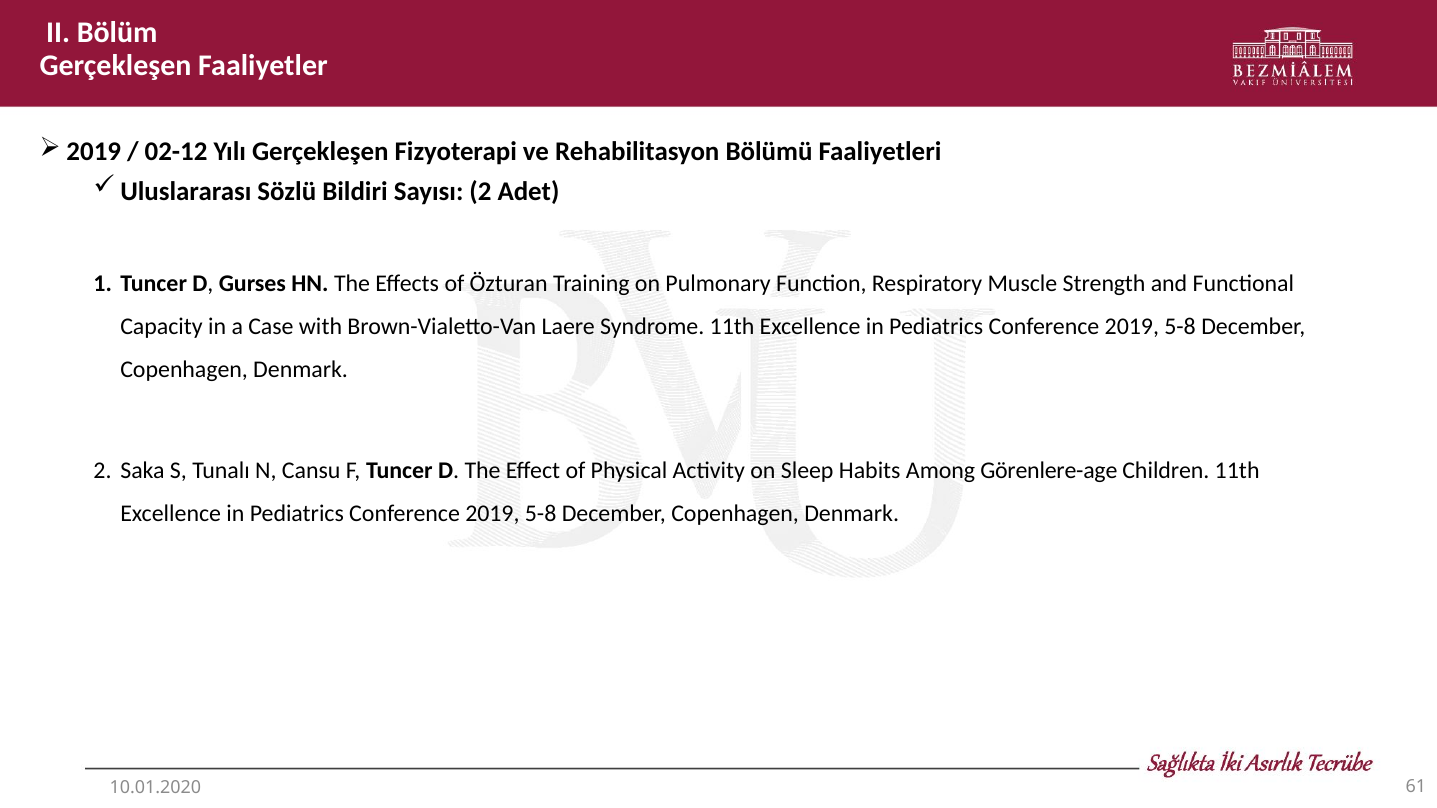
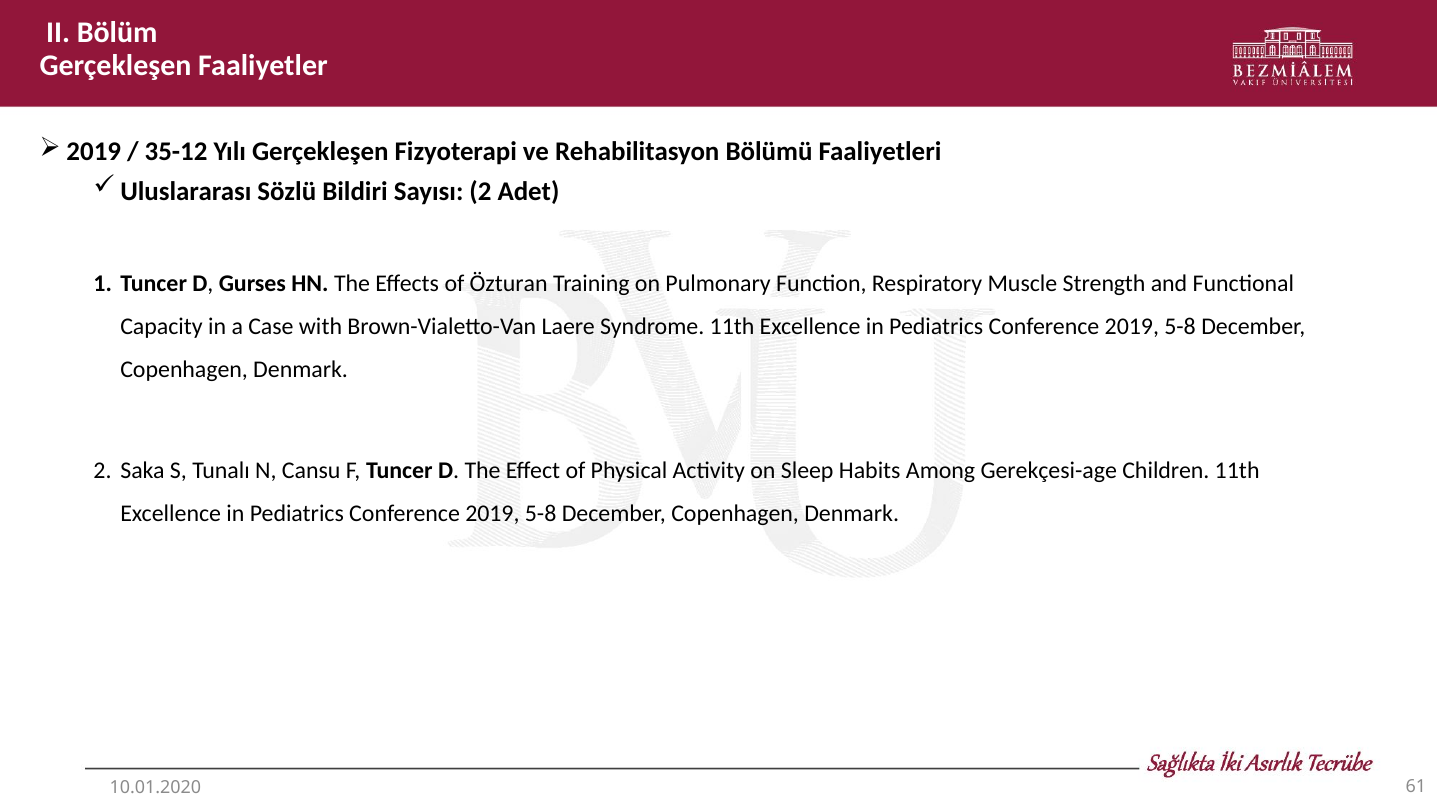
02-12: 02-12 -> 35-12
Görenlere-age: Görenlere-age -> Gerekçesi-age
